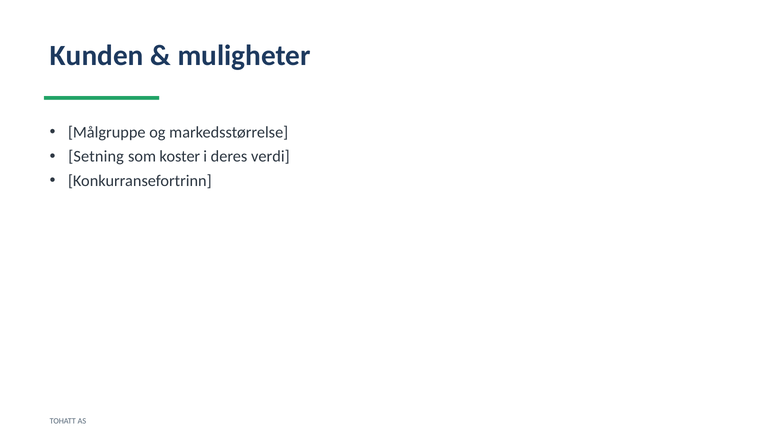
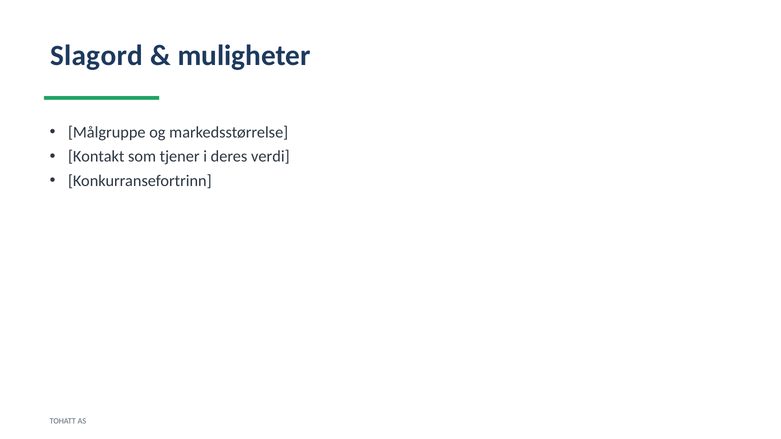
Kunden: Kunden -> Slagord
Setning: Setning -> Kontakt
koster: koster -> tjener
